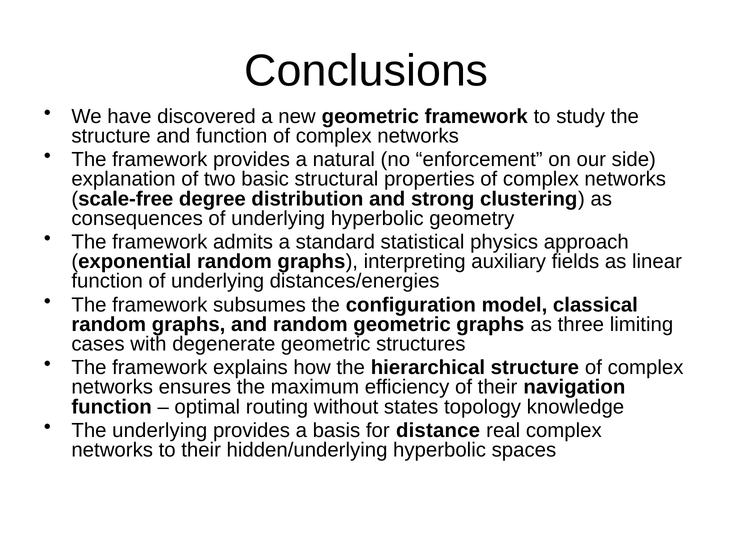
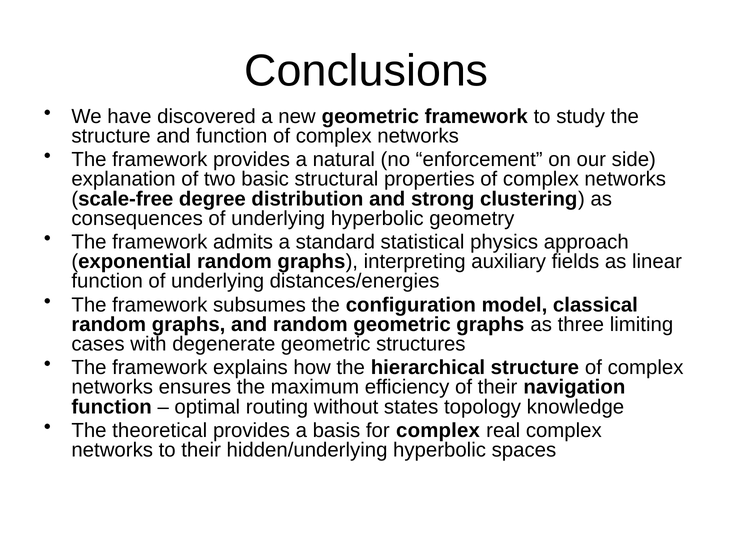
The underlying: underlying -> theoretical
for distance: distance -> complex
